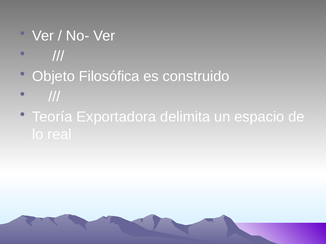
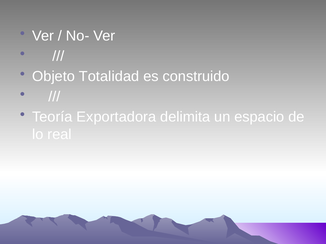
Filosófica: Filosófica -> Totalidad
